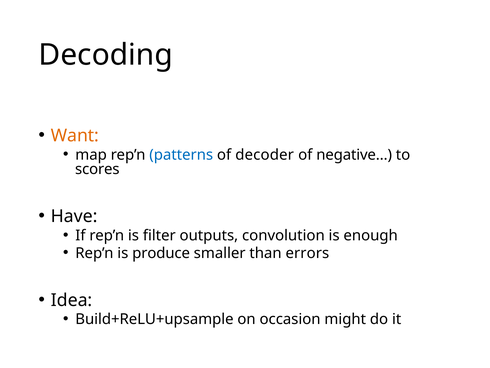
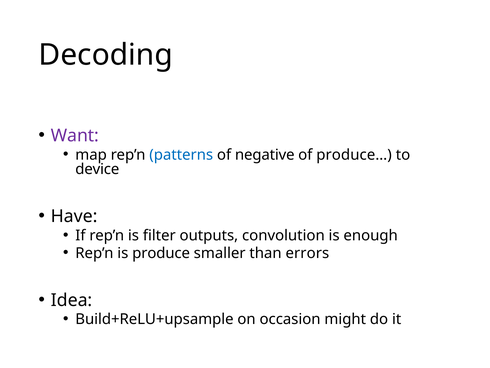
Want colour: orange -> purple
decoder: decoder -> negative
negative…: negative… -> produce…
scores: scores -> device
